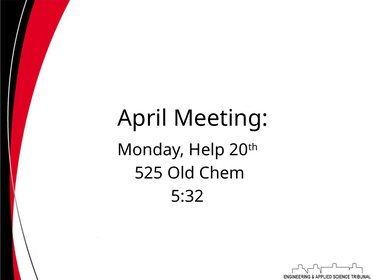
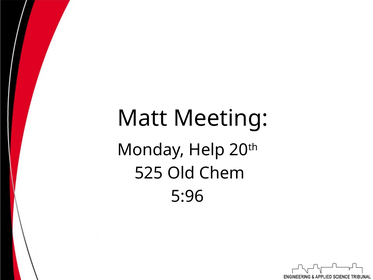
April: April -> Matt
5:32: 5:32 -> 5:96
